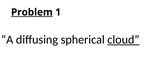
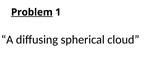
cloud underline: present -> none
